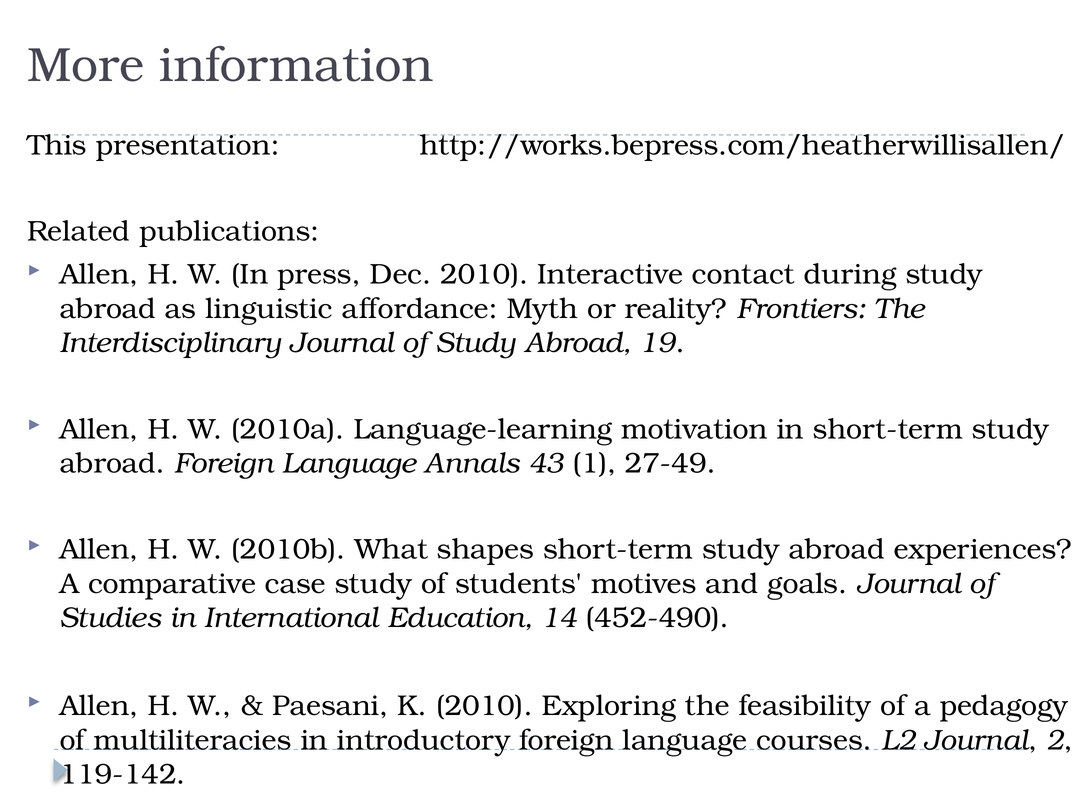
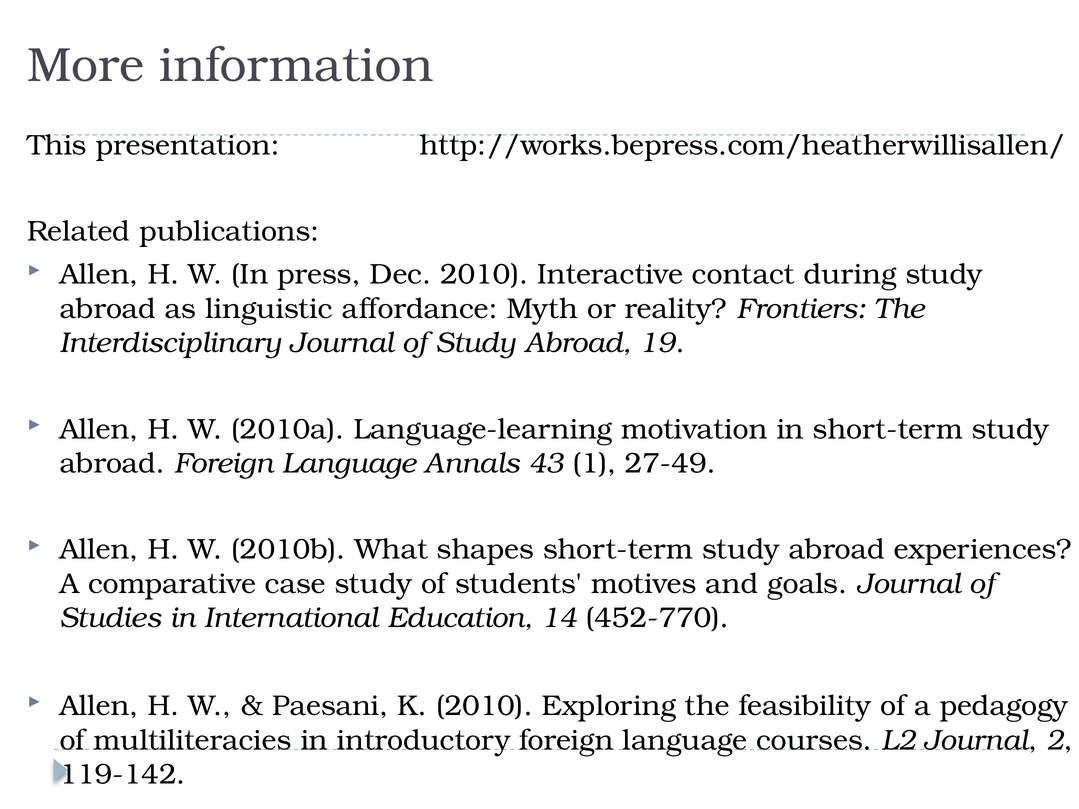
452-490: 452-490 -> 452-770
